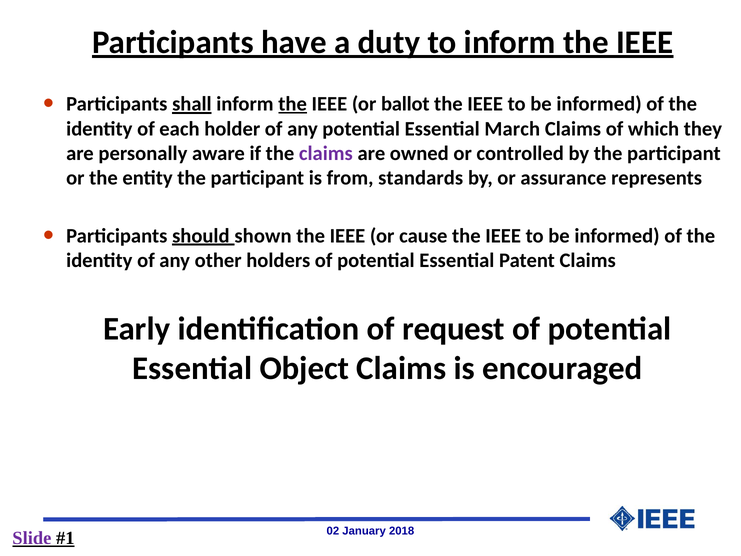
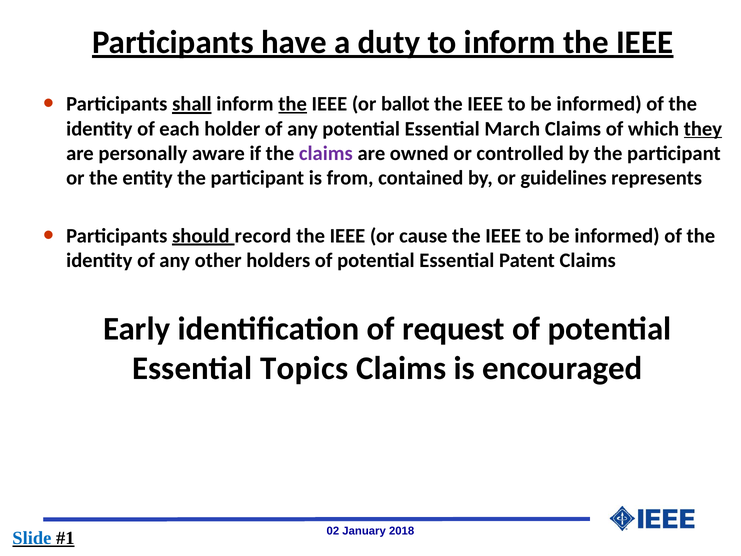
they underline: none -> present
standards: standards -> contained
assurance: assurance -> guidelines
shown: shown -> record
Object: Object -> Topics
Slide colour: purple -> blue
